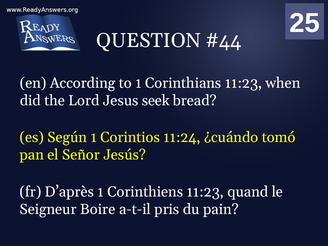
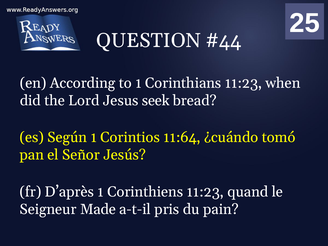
11:24: 11:24 -> 11:64
Boire: Boire -> Made
